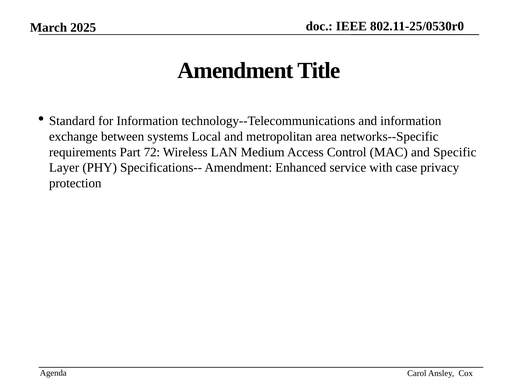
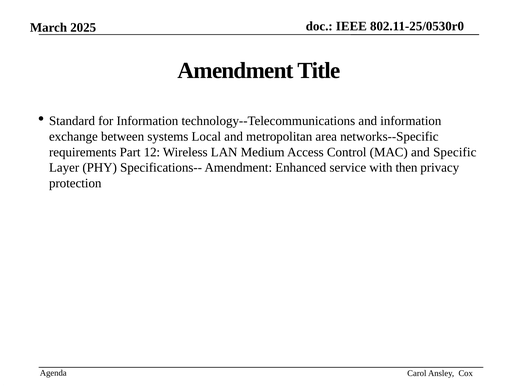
72: 72 -> 12
case: case -> then
